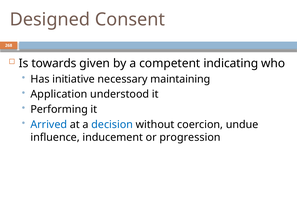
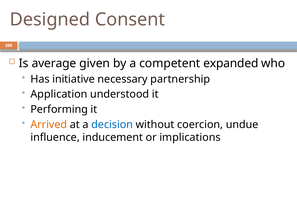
towards: towards -> average
indicating: indicating -> expanded
maintaining: maintaining -> partnership
Arrived colour: blue -> orange
progression: progression -> implications
